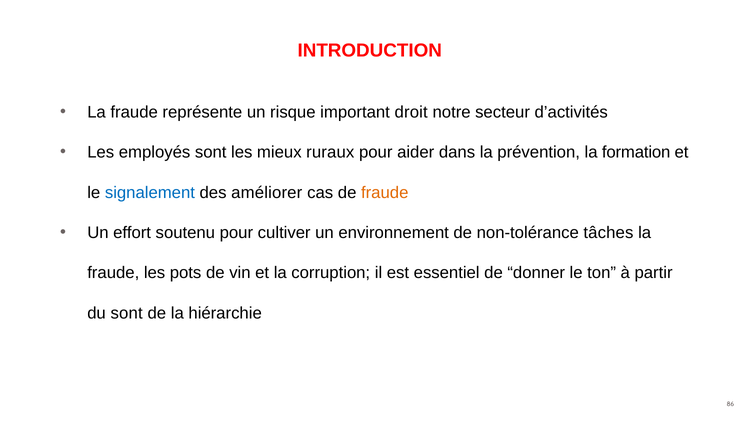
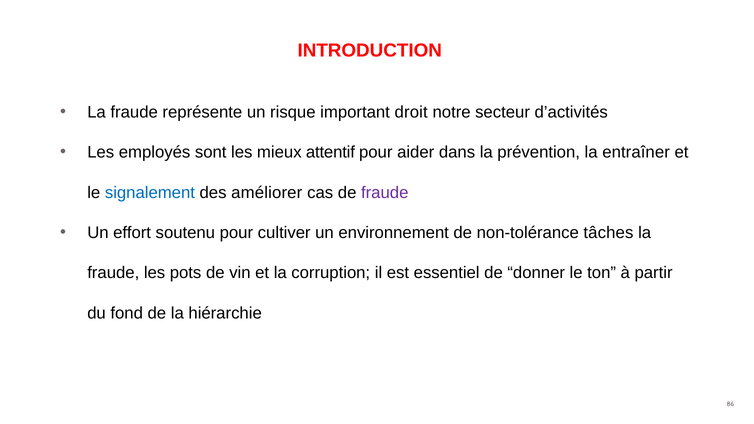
ruraux: ruraux -> attentif
formation: formation -> entraîner
fraude at (385, 193) colour: orange -> purple
du sont: sont -> fond
